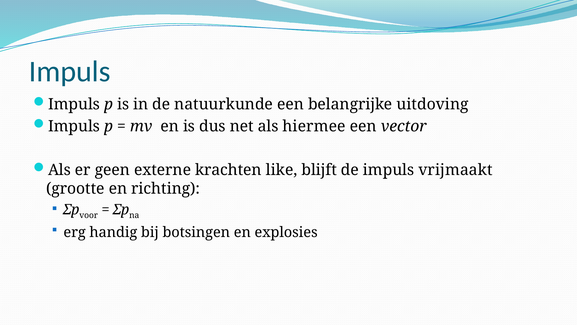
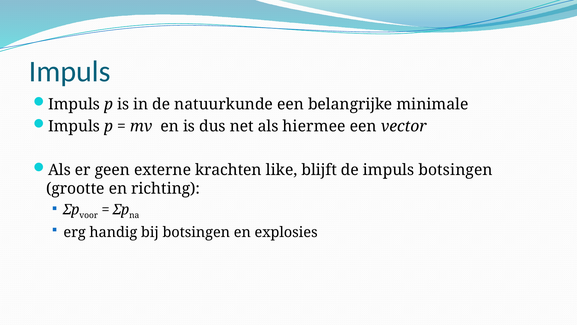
uitdoving: uitdoving -> minimale
impuls vrijmaakt: vrijmaakt -> botsingen
